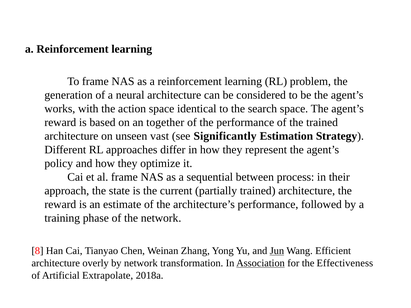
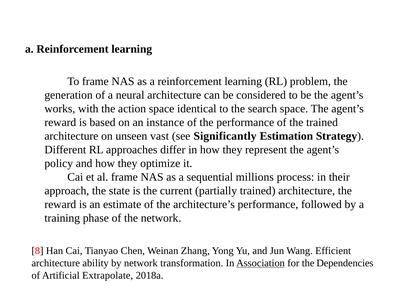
together: together -> instance
between: between -> millions
Jun underline: present -> none
overly: overly -> ability
Effectiveness: Effectiveness -> Dependencies
